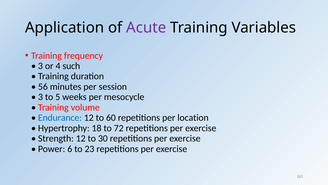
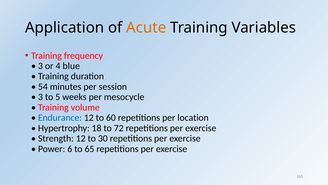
Acute colour: purple -> orange
such: such -> blue
56: 56 -> 54
23: 23 -> 65
